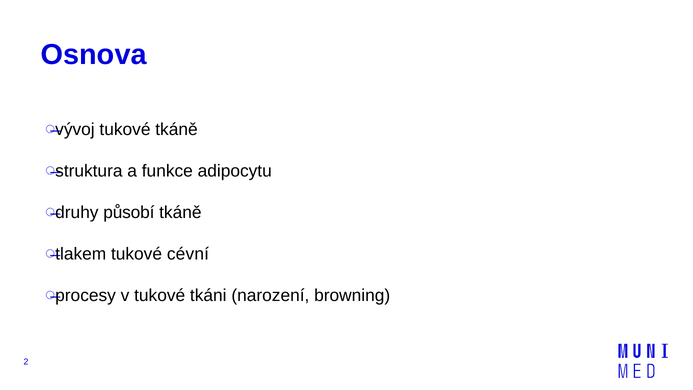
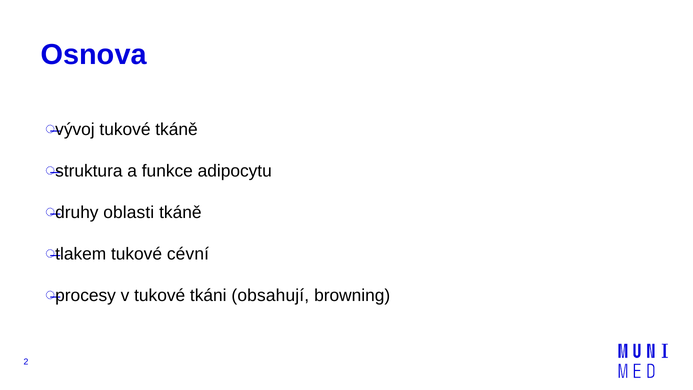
působí: působí -> oblasti
narození: narození -> obsahují
